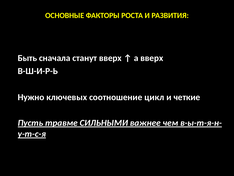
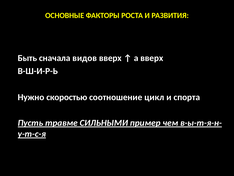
станут: станут -> видов
ключевых: ключевых -> скоростью
четкие: четкие -> спорта
важнее: важнее -> пример
